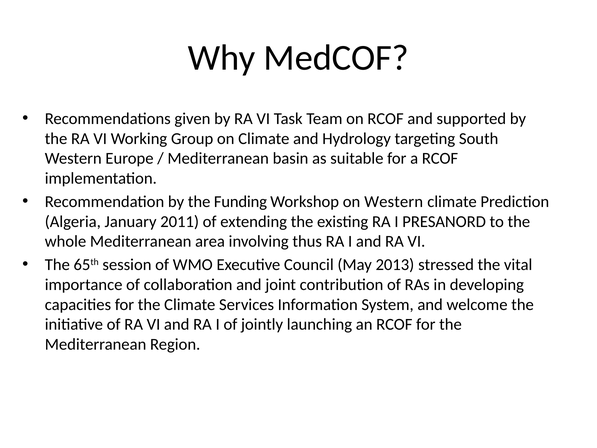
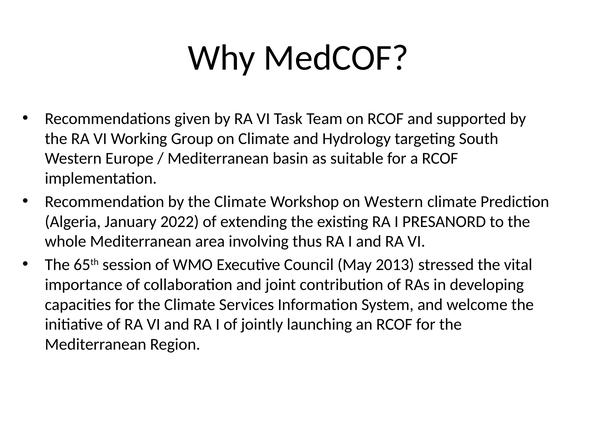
by the Funding: Funding -> Climate
2011: 2011 -> 2022
